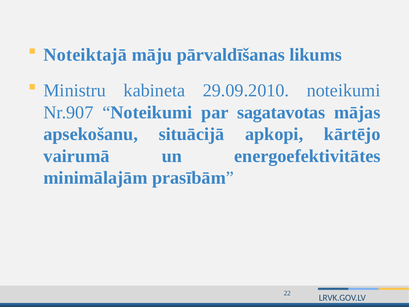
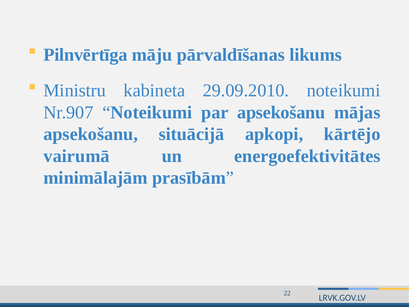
Noteiktajā: Noteiktajā -> Pilnvērtīga
par sagatavotas: sagatavotas -> apsekošanu
